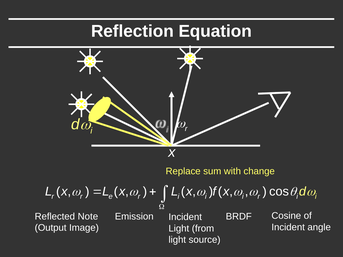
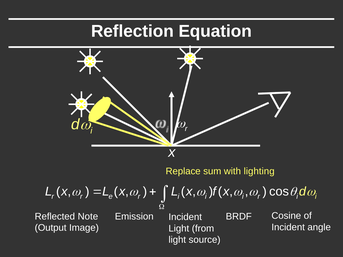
change: change -> lighting
